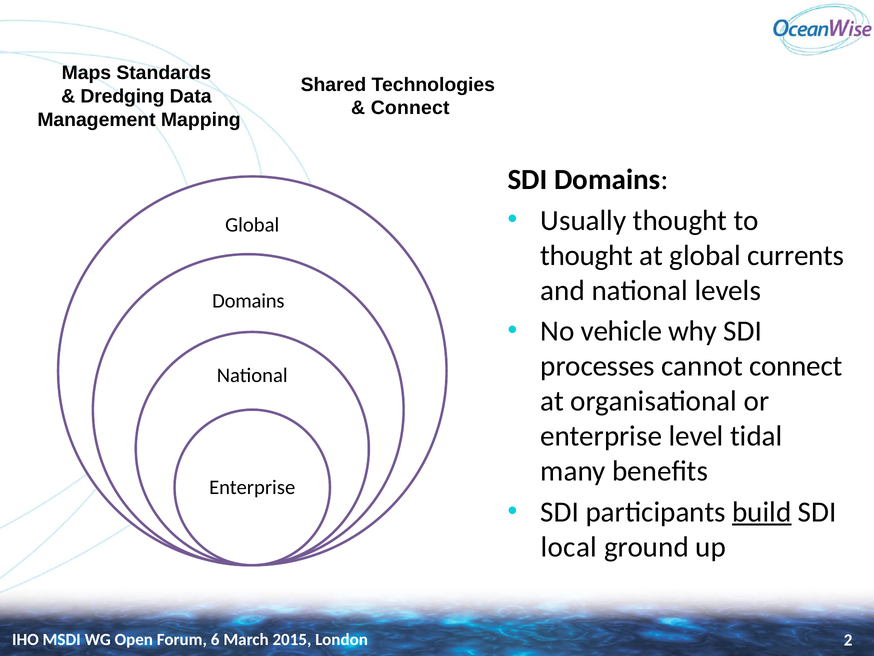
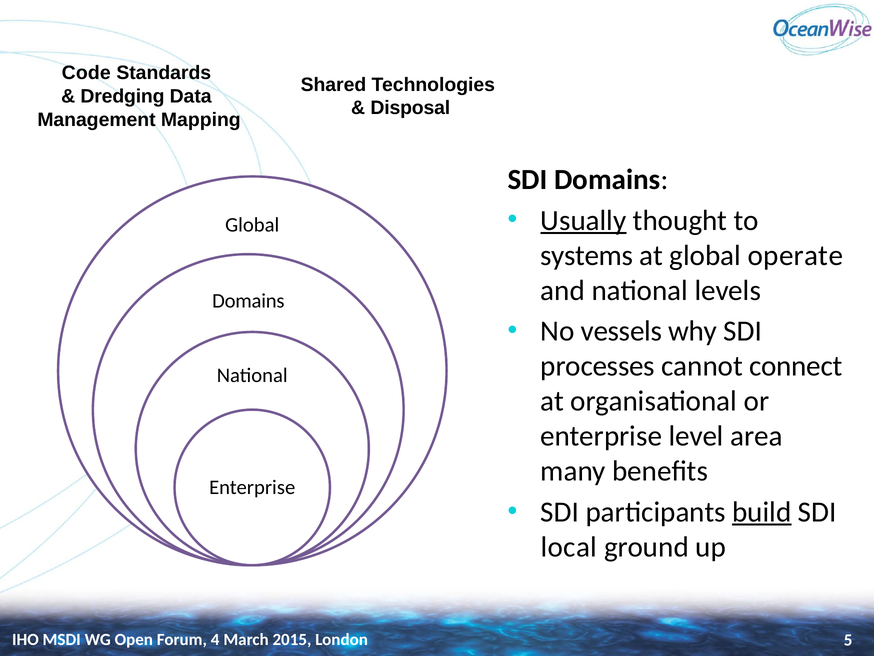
Maps: Maps -> Code
Connect at (410, 108): Connect -> Disposal
Usually underline: none -> present
thought at (587, 255): thought -> systems
currents: currents -> operate
vehicle: vehicle -> vessels
tidal: tidal -> area
6: 6 -> 4
2: 2 -> 5
